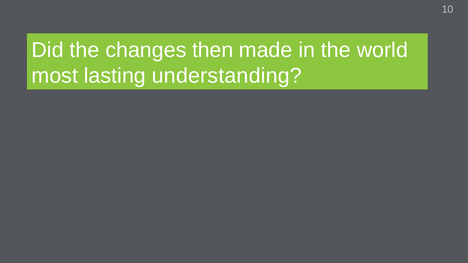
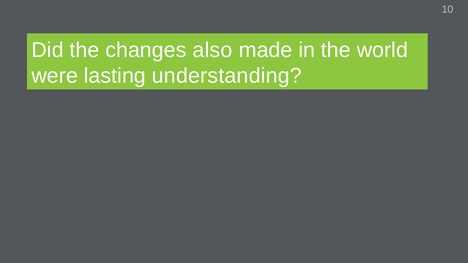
then: then -> also
most: most -> were
